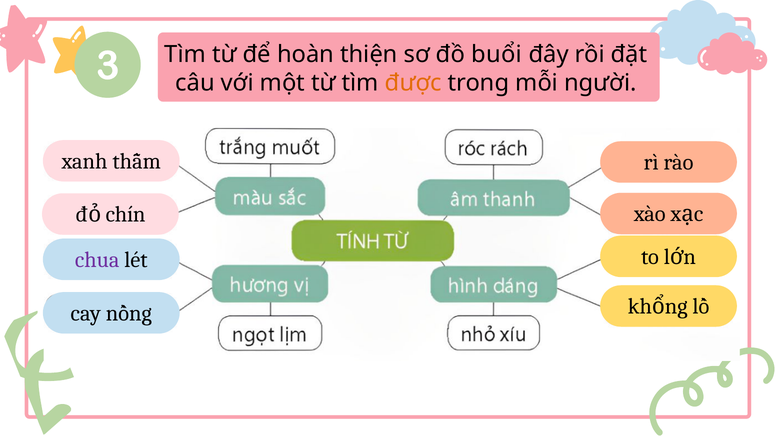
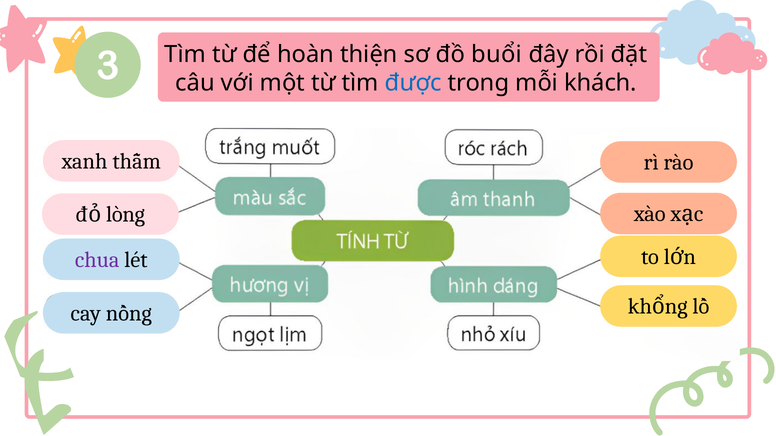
được colour: orange -> blue
người: người -> khách
chín: chín -> lòng
